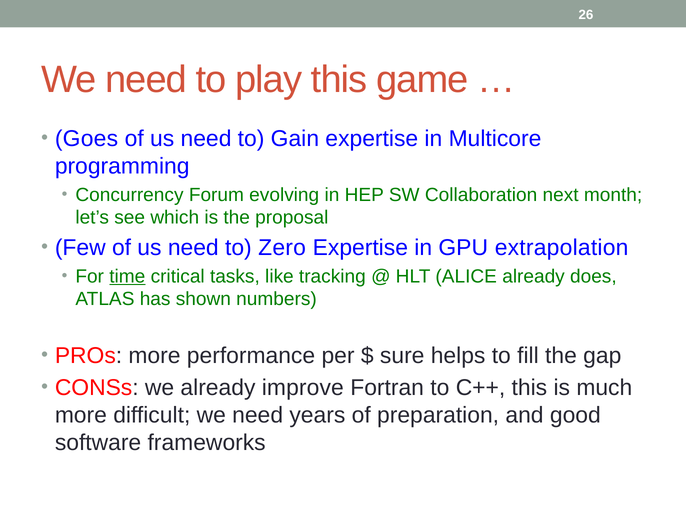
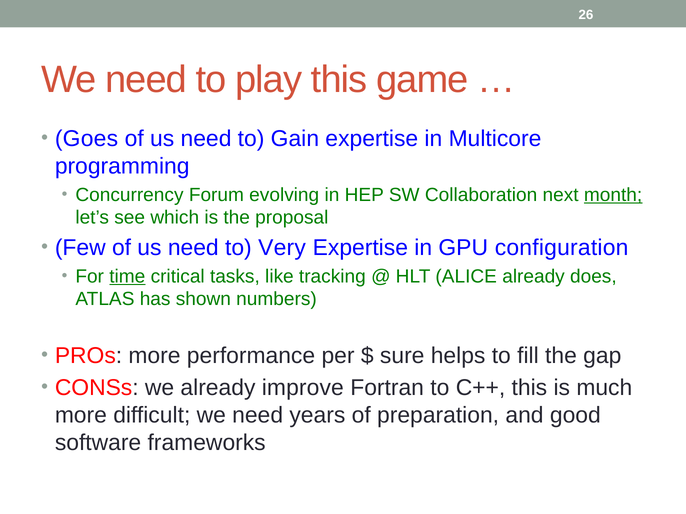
month underline: none -> present
Zero: Zero -> Very
extrapolation: extrapolation -> configuration
